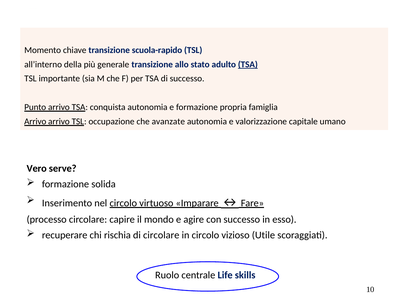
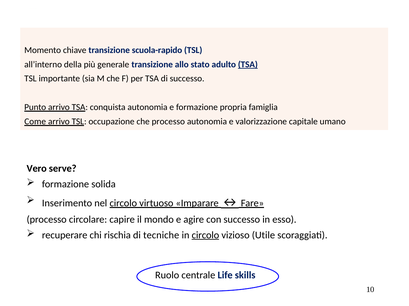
Arrivo at (35, 122): Arrivo -> Come
che avanzate: avanzate -> processo
di circolare: circolare -> tecniche
circolo at (205, 236) underline: none -> present
